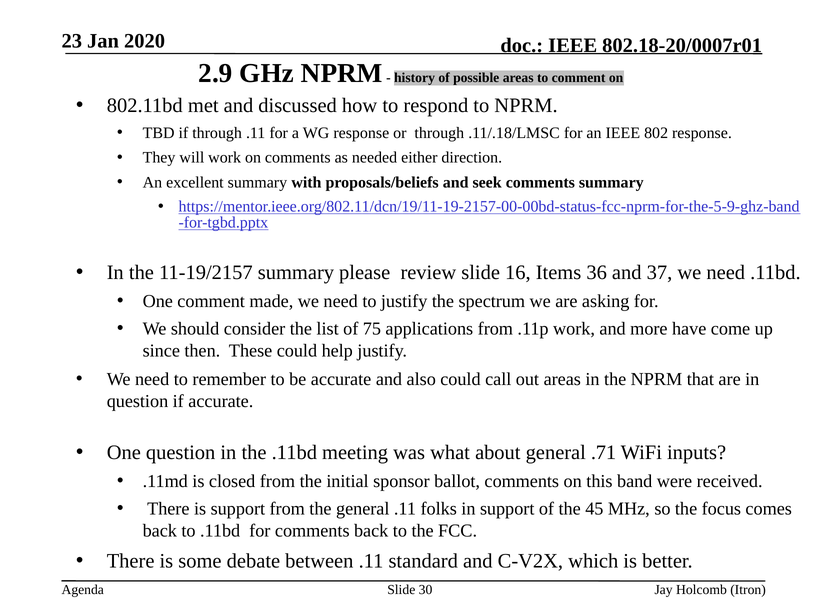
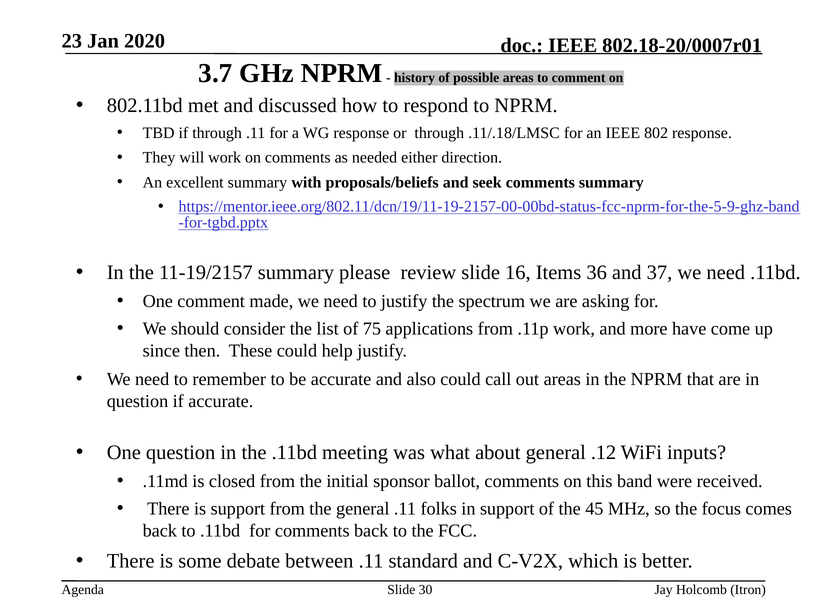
2.9: 2.9 -> 3.7
.71: .71 -> .12
